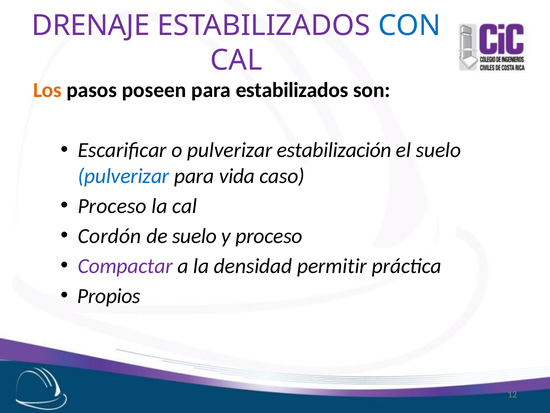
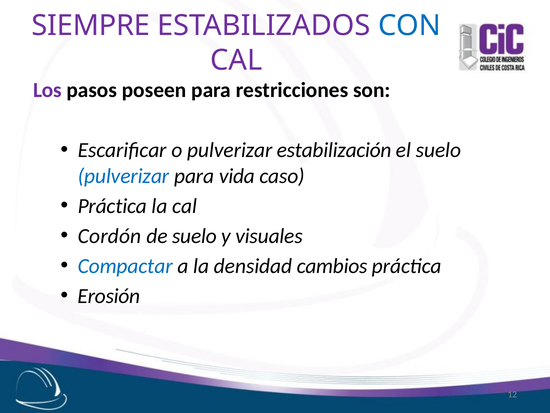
DRENAJE: DRENAJE -> SIEMPRE
Los colour: orange -> purple
para estabilizados: estabilizados -> restricciones
Proceso at (112, 206): Proceso -> Práctica
y proceso: proceso -> visuales
Compactar colour: purple -> blue
permitir: permitir -> cambios
Propios: Propios -> Erosión
